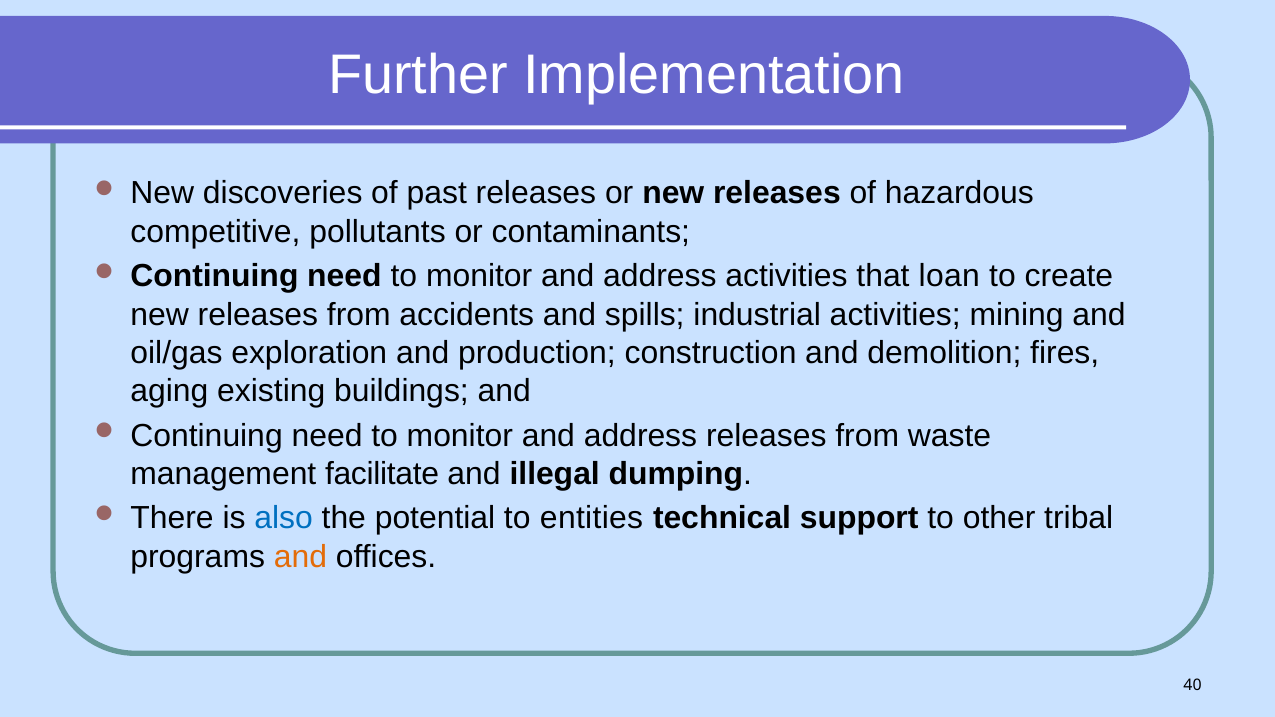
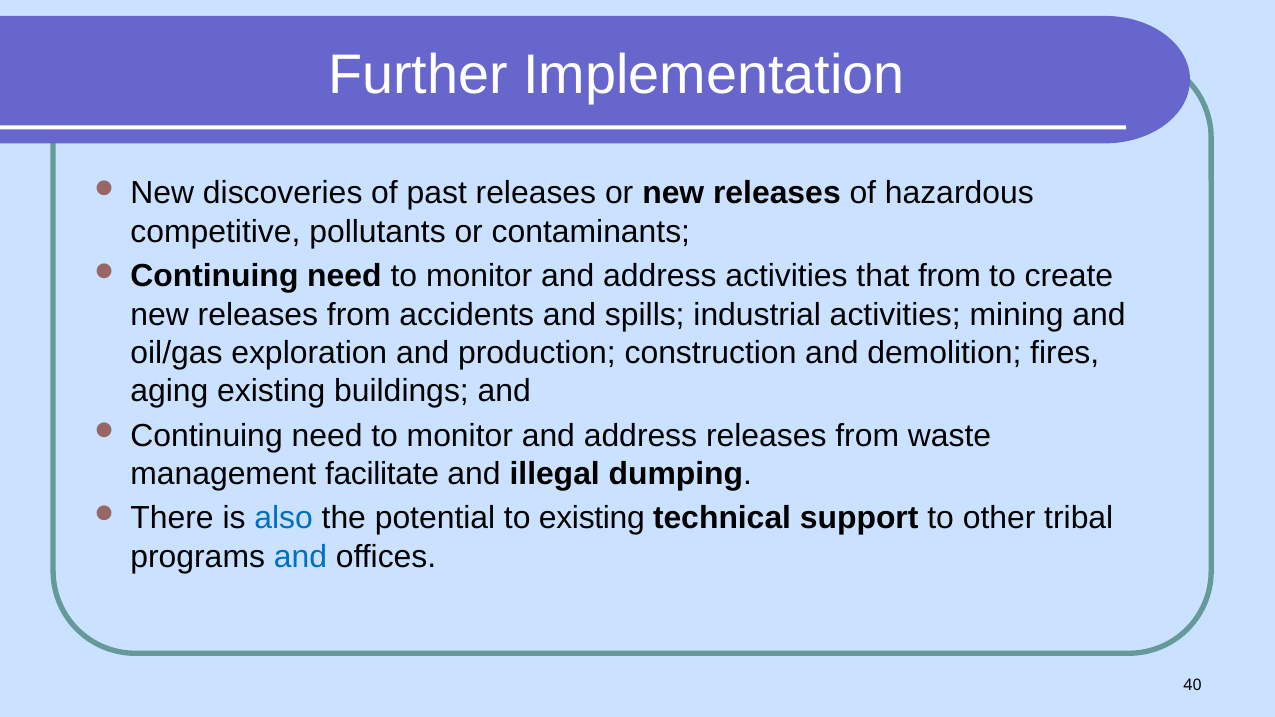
that loan: loan -> from
to entities: entities -> existing
and at (300, 557) colour: orange -> blue
